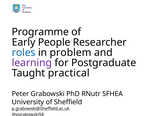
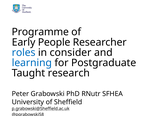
problem: problem -> consider
learning colour: purple -> blue
practical: practical -> research
